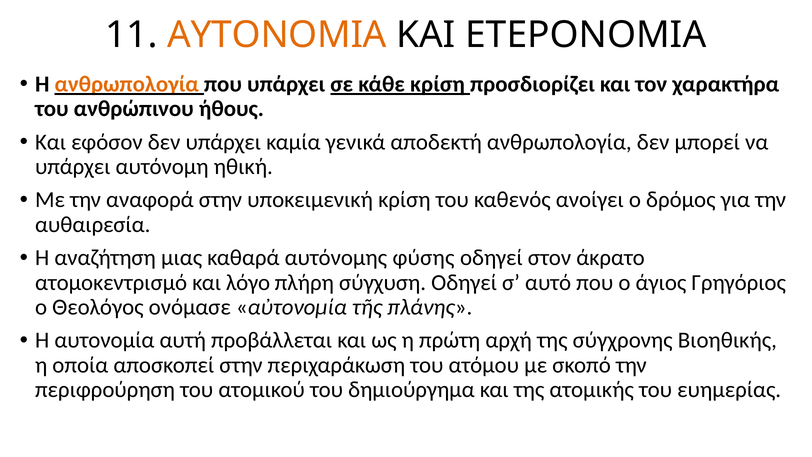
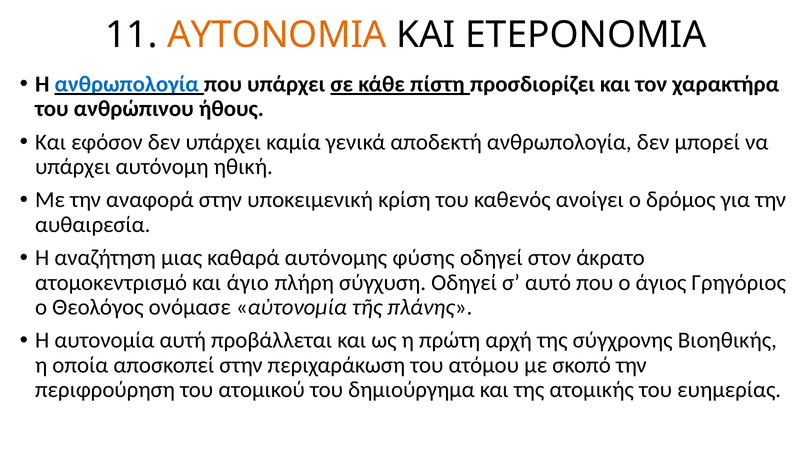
ανθρωπολογία at (127, 84) colour: orange -> blue
κάθε κρίση: κρίση -> πίστη
λόγο: λόγο -> άγιο
